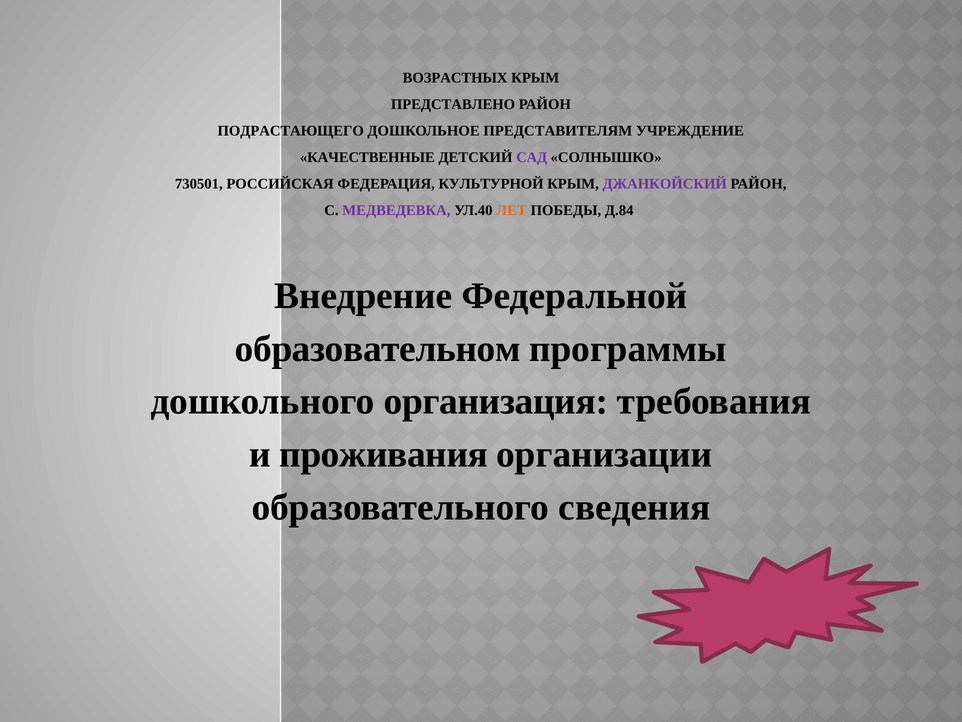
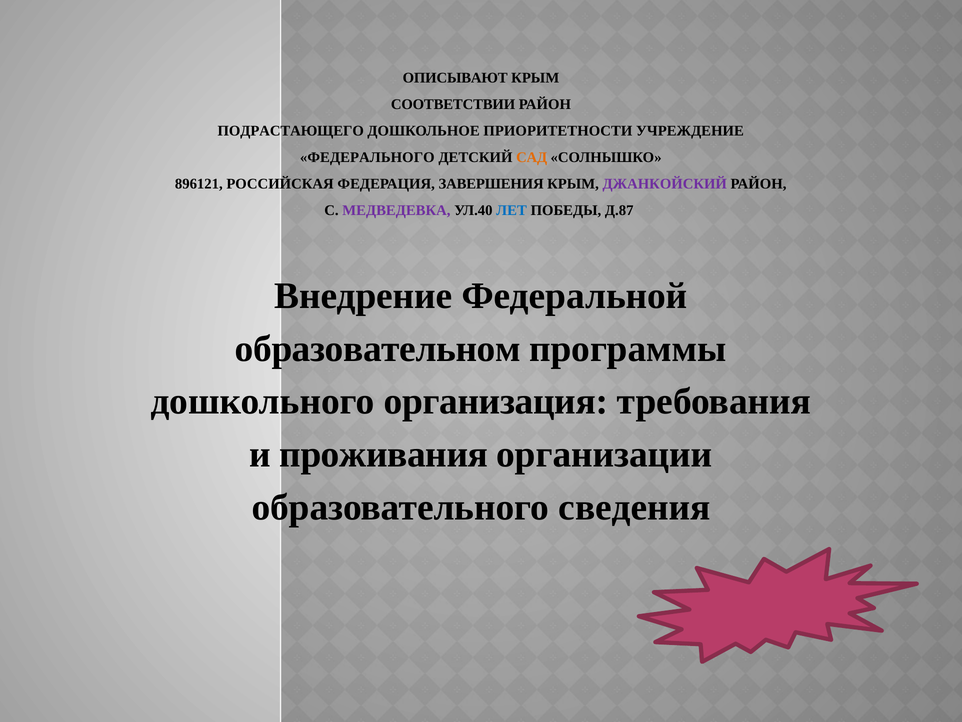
ВОЗРАСТНЫХ: ВОЗРАСТНЫХ -> ОПИСЫВАЮТ
ПРЕДСТАВЛЕНО: ПРЕДСТАВЛЕНО -> СООТВЕТСТВИИ
ПРЕДСТАВИТЕЛЯМ: ПРЕДСТАВИТЕЛЯМ -> ПРИОРИТЕТНОСТИ
КАЧЕСТВЕННЫЕ: КАЧЕСТВЕННЫЕ -> ФЕДЕРАЛЬНОГО
САД colour: purple -> orange
730501: 730501 -> 896121
КУЛЬТУРНОЙ: КУЛЬТУРНОЙ -> ЗАВЕРШЕНИЯ
ЛЕТ colour: orange -> blue
Д.84: Д.84 -> Д.87
